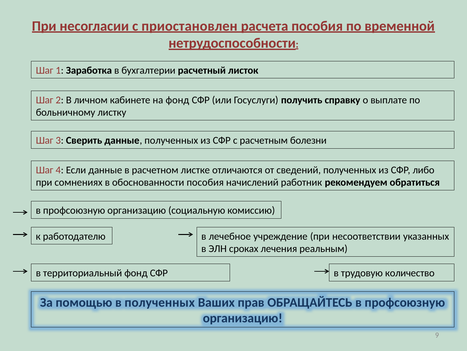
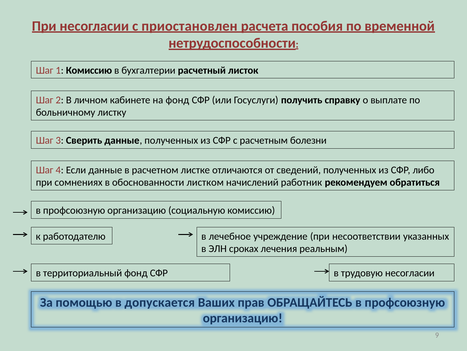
1 Заработка: Заработка -> Комиссию
обоснованности пособия: пособия -> листком
трудовую количество: количество -> несогласии
в полученных: полученных -> допускается
